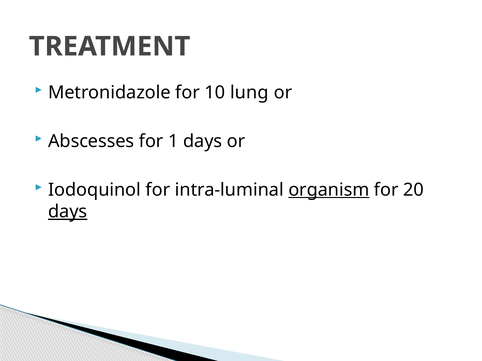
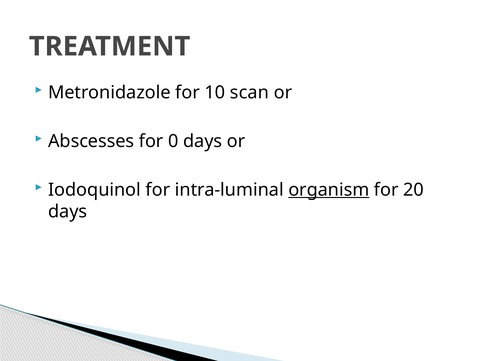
lung: lung -> scan
1: 1 -> 0
days at (68, 212) underline: present -> none
